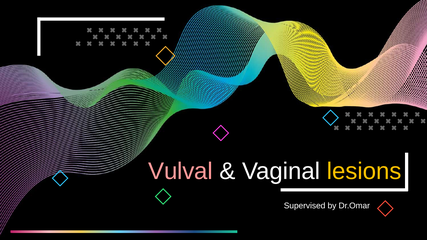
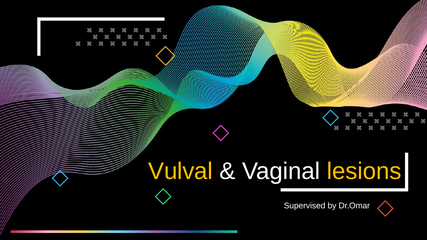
Vulval colour: pink -> yellow
